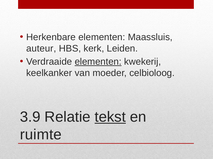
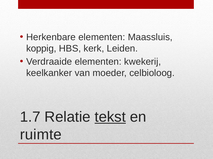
auteur: auteur -> koppig
elementen at (98, 62) underline: present -> none
3.9: 3.9 -> 1.7
